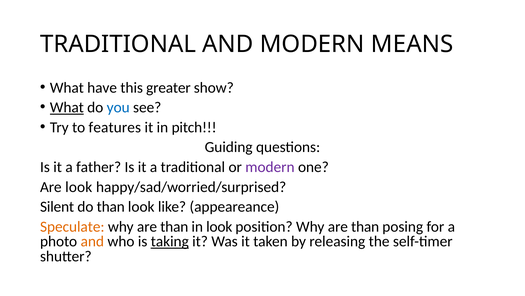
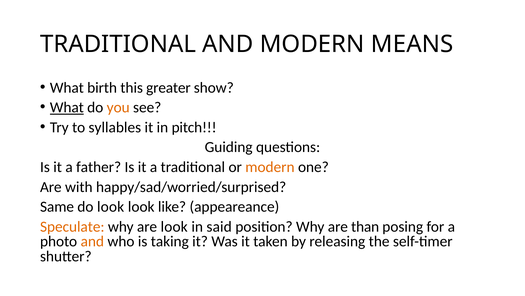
have: have -> birth
you colour: blue -> orange
features: features -> syllables
modern at (270, 167) colour: purple -> orange
Are look: look -> with
Silent: Silent -> Same
do than: than -> look
than at (174, 226): than -> look
in look: look -> said
taking underline: present -> none
